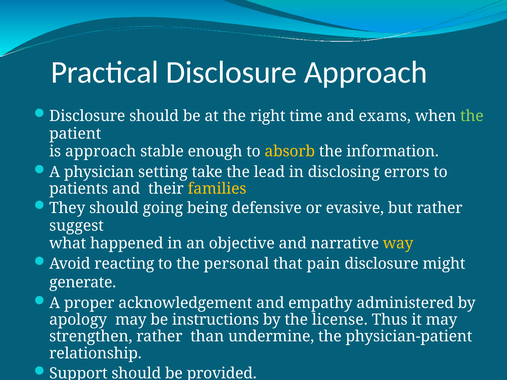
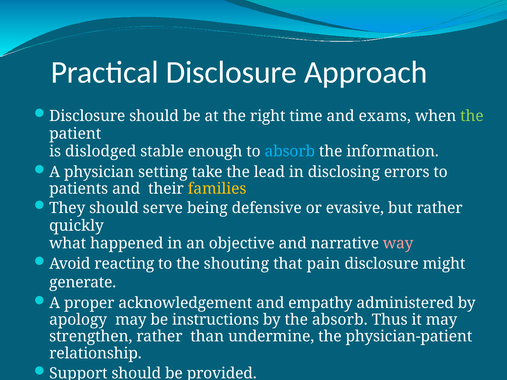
is approach: approach -> dislodged
absorb at (290, 151) colour: yellow -> light blue
going: going -> serve
suggest: suggest -> quickly
way colour: yellow -> pink
personal: personal -> shouting
the license: license -> absorb
